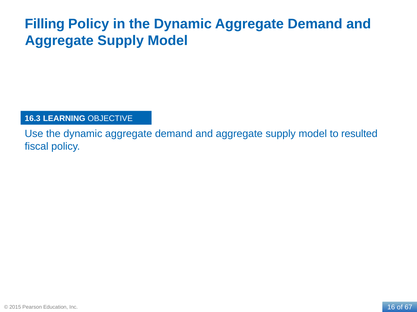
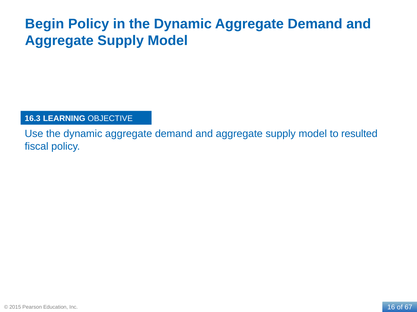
Filling: Filling -> Begin
